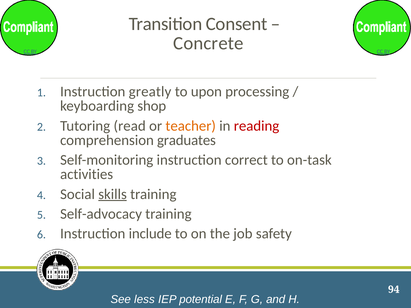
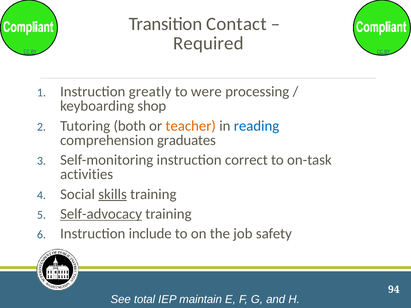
Consent: Consent -> Contact
Concrete: Concrete -> Required
upon: upon -> were
read: read -> both
reading colour: red -> blue
Self-advocacy underline: none -> present
less: less -> total
potential: potential -> maintain
